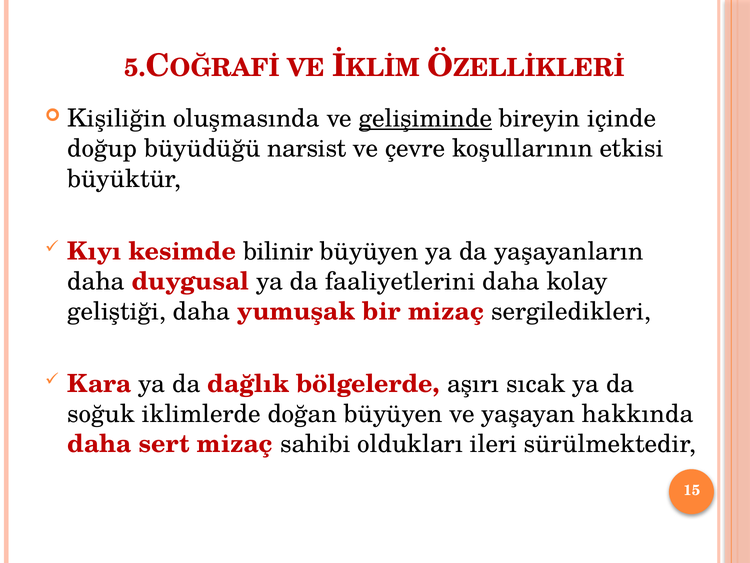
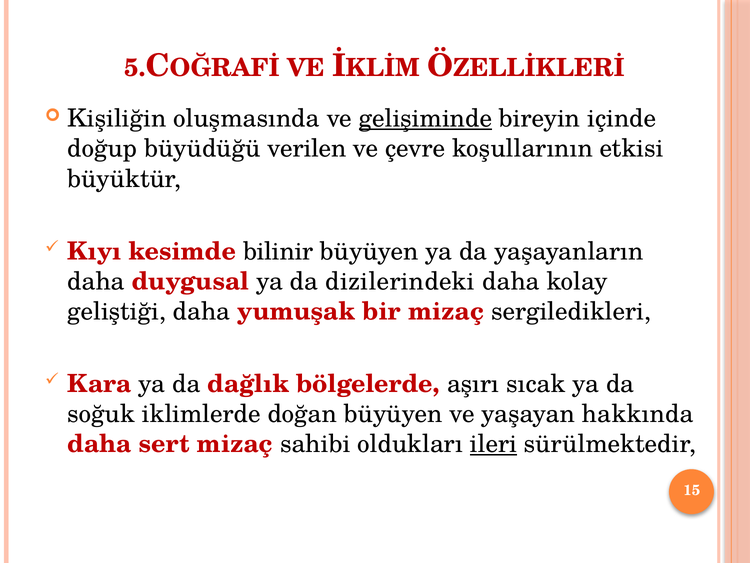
narsist: narsist -> verilen
faaliyetlerini: faaliyetlerini -> dizilerindeki
ileri underline: none -> present
